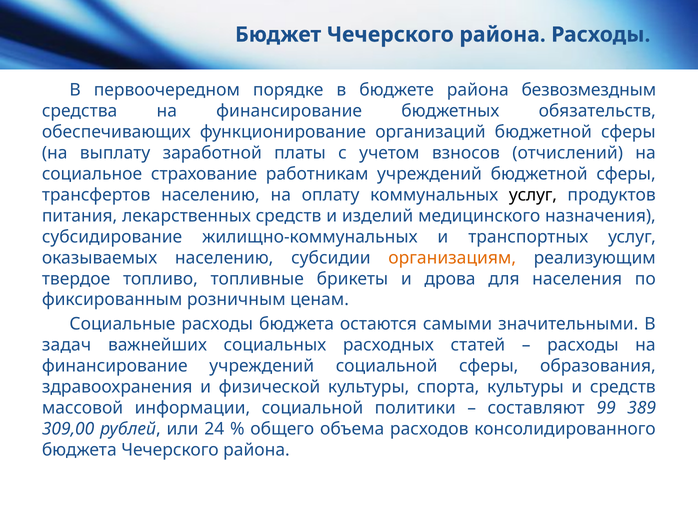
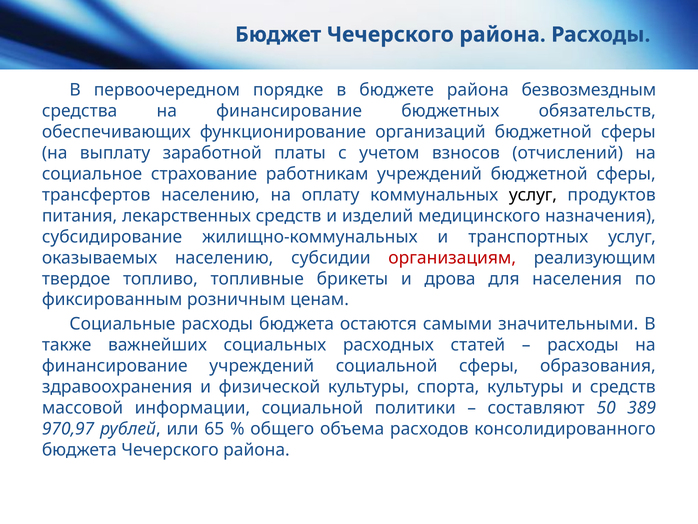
организациям colour: orange -> red
задач: задач -> также
99: 99 -> 50
309,00: 309,00 -> 970,97
24: 24 -> 65
